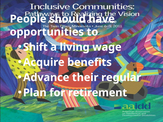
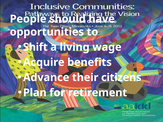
regular: regular -> citizens
